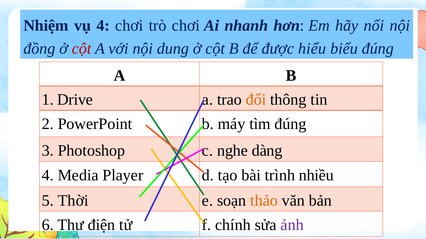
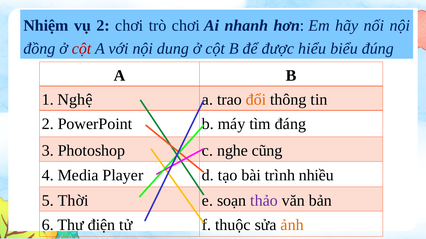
vụ 4: 4 -> 2
Drive: Drive -> Nghệ
tìm đúng: đúng -> đáng
dàng: dàng -> cũng
thảo colour: orange -> purple
chính: chính -> thuộc
ảnh colour: purple -> orange
